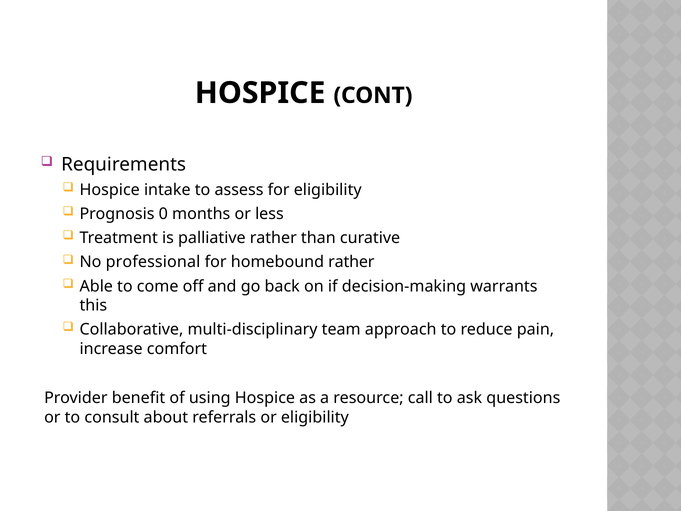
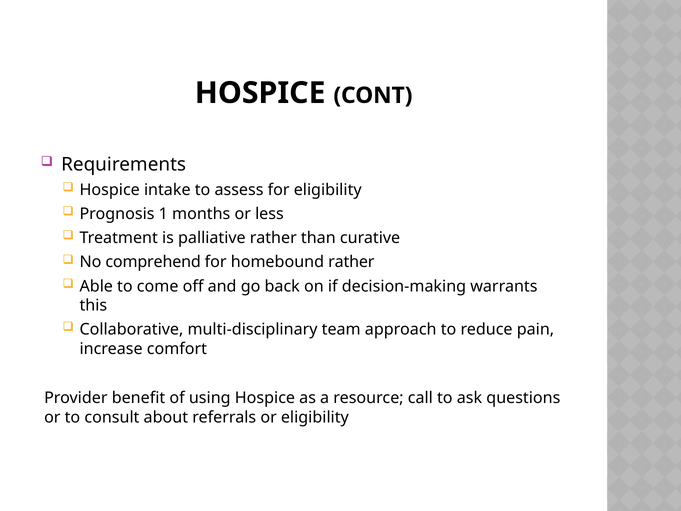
0: 0 -> 1
professional: professional -> comprehend
